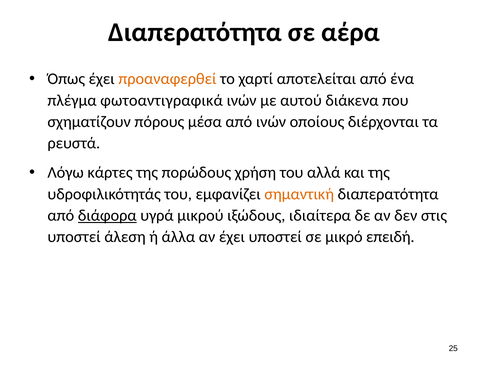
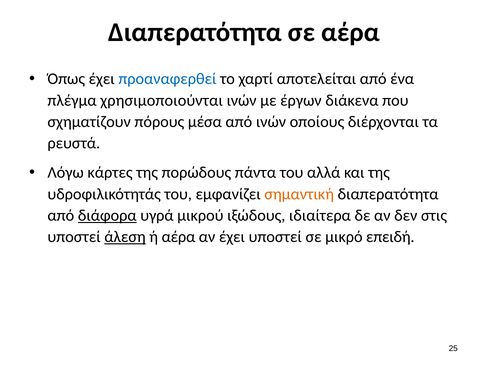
προαναφερθεί colour: orange -> blue
φωτοαντιγραφικά: φωτοαντιγραφικά -> χρησιμοποιούνται
αυτού: αυτού -> έργων
χρήση: χρήση -> πάντα
άλεση underline: none -> present
ή άλλα: άλλα -> αέρα
